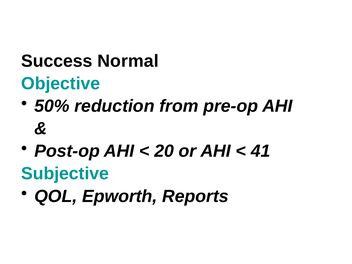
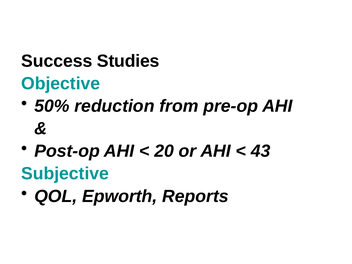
Normal: Normal -> Studies
41: 41 -> 43
